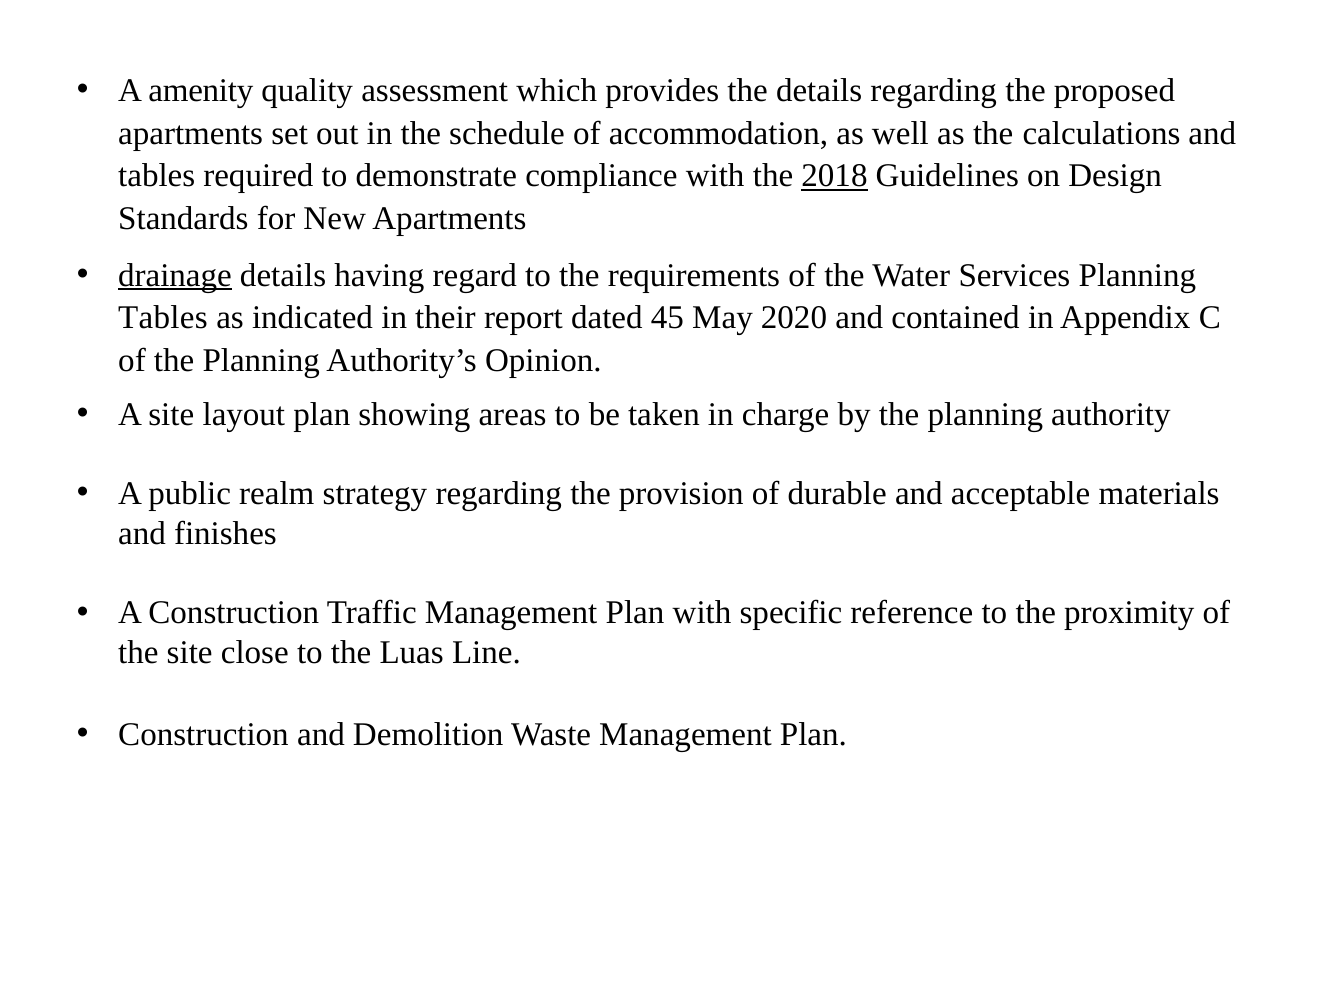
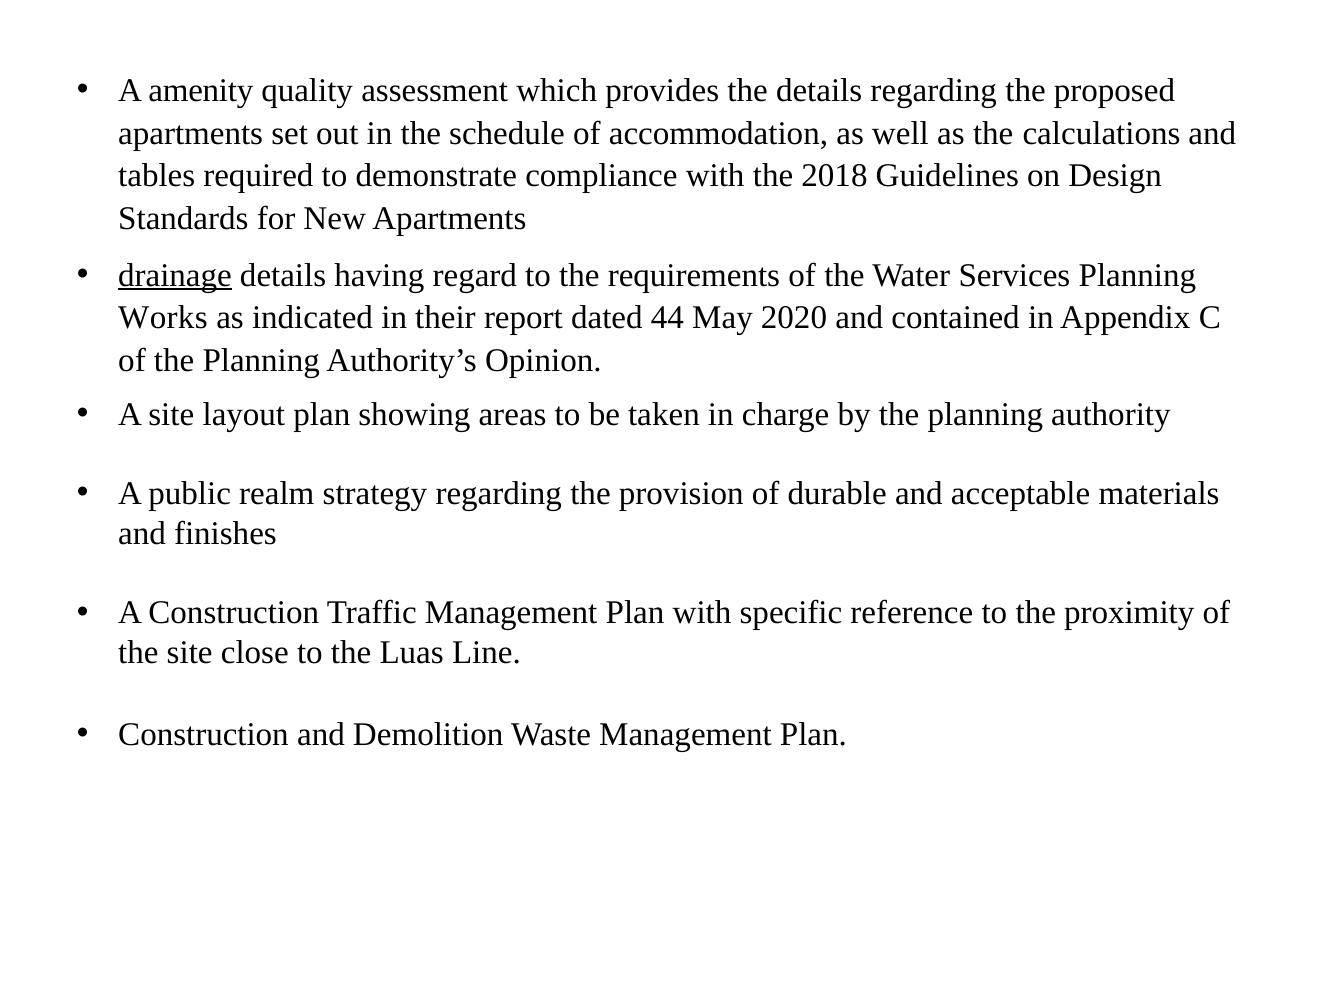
2018 underline: present -> none
Tables at (163, 318): Tables -> Works
45: 45 -> 44
